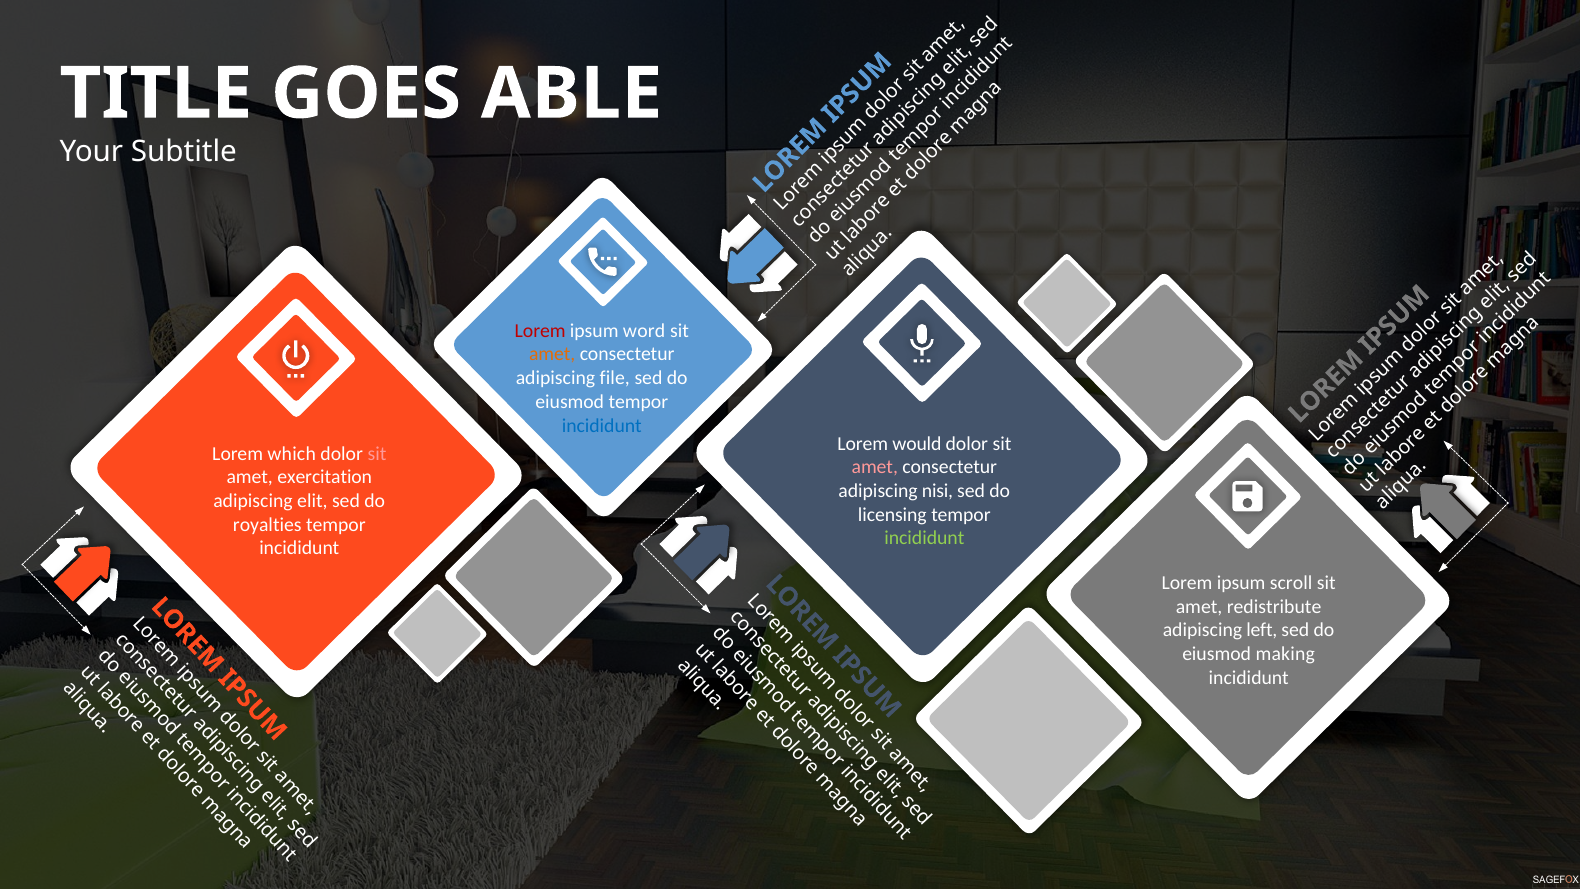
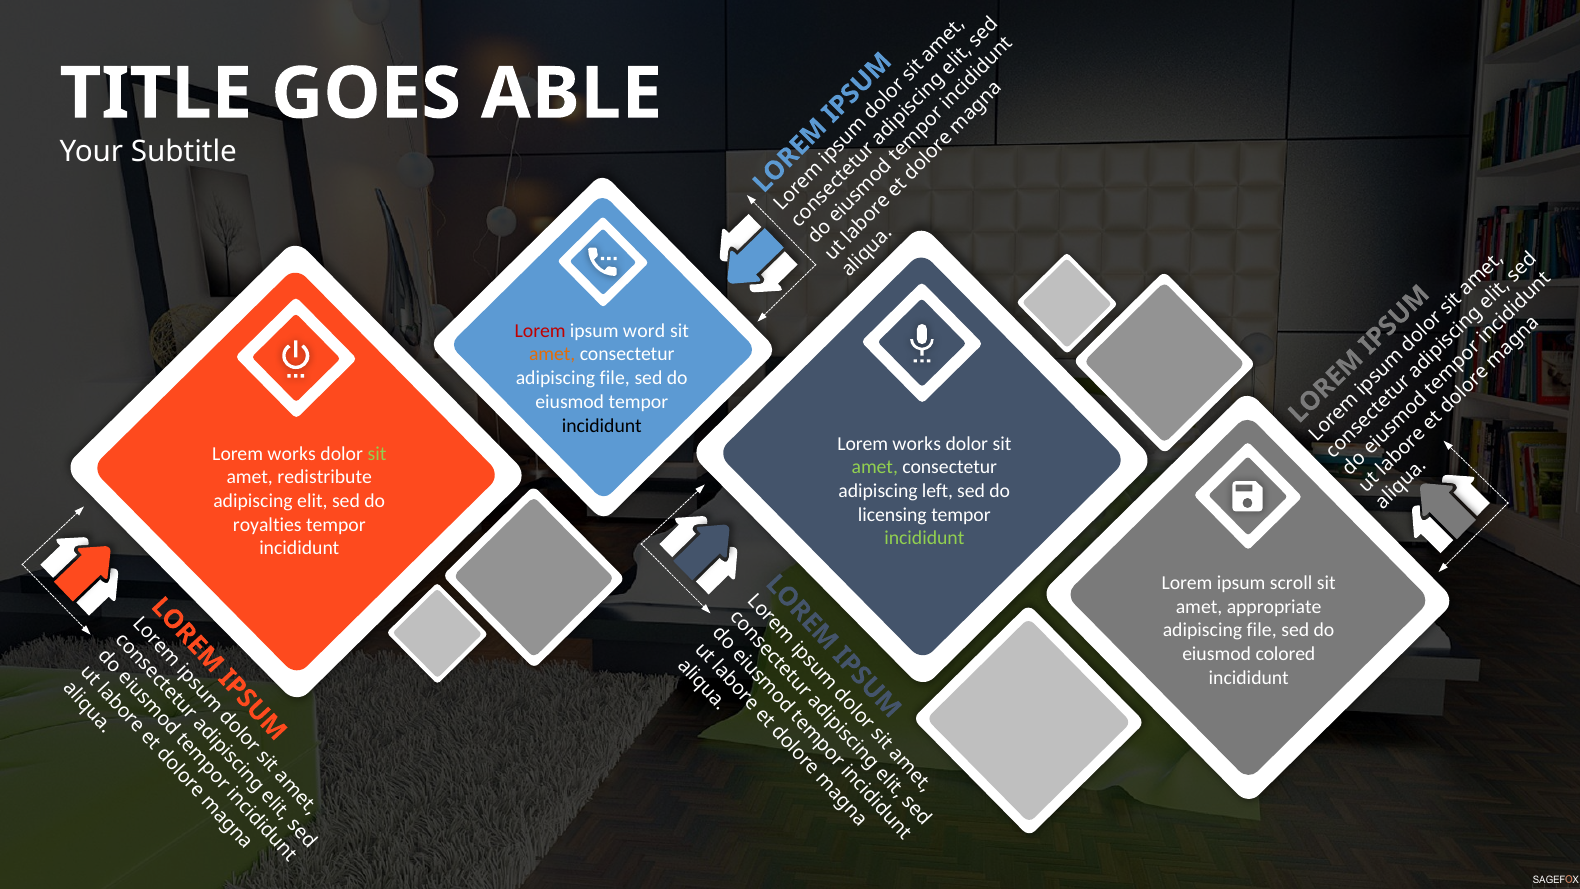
incididunt at (602, 425) colour: blue -> black
would at (917, 443): would -> works
which at (292, 453): which -> works
sit at (377, 453) colour: pink -> light green
amet at (875, 467) colour: pink -> light green
exercitation: exercitation -> redistribute
nisi: nisi -> left
redistribute: redistribute -> appropriate
left at (1262, 630): left -> file
making: making -> colored
